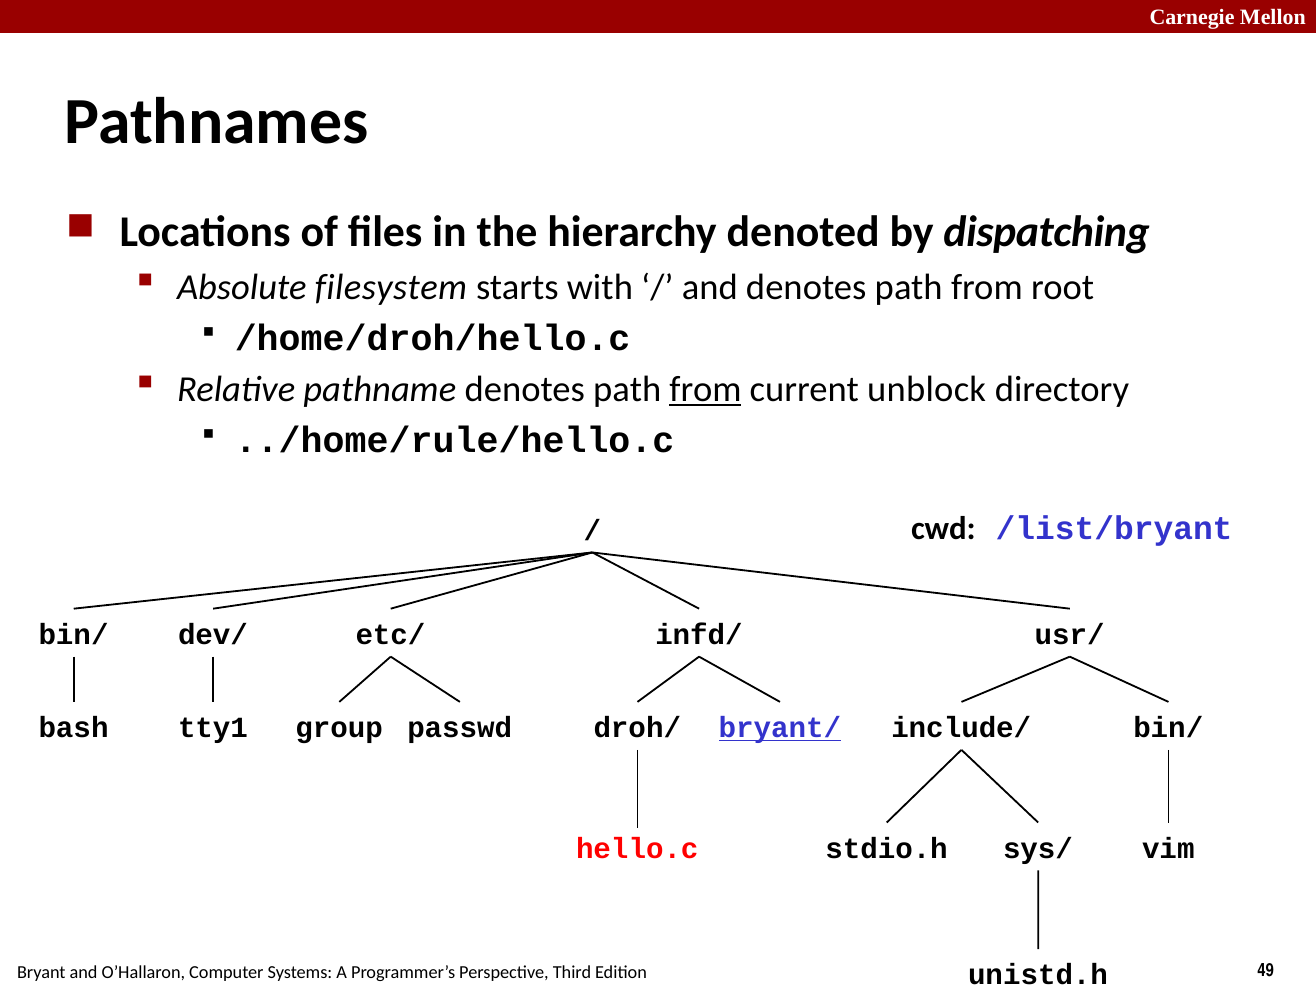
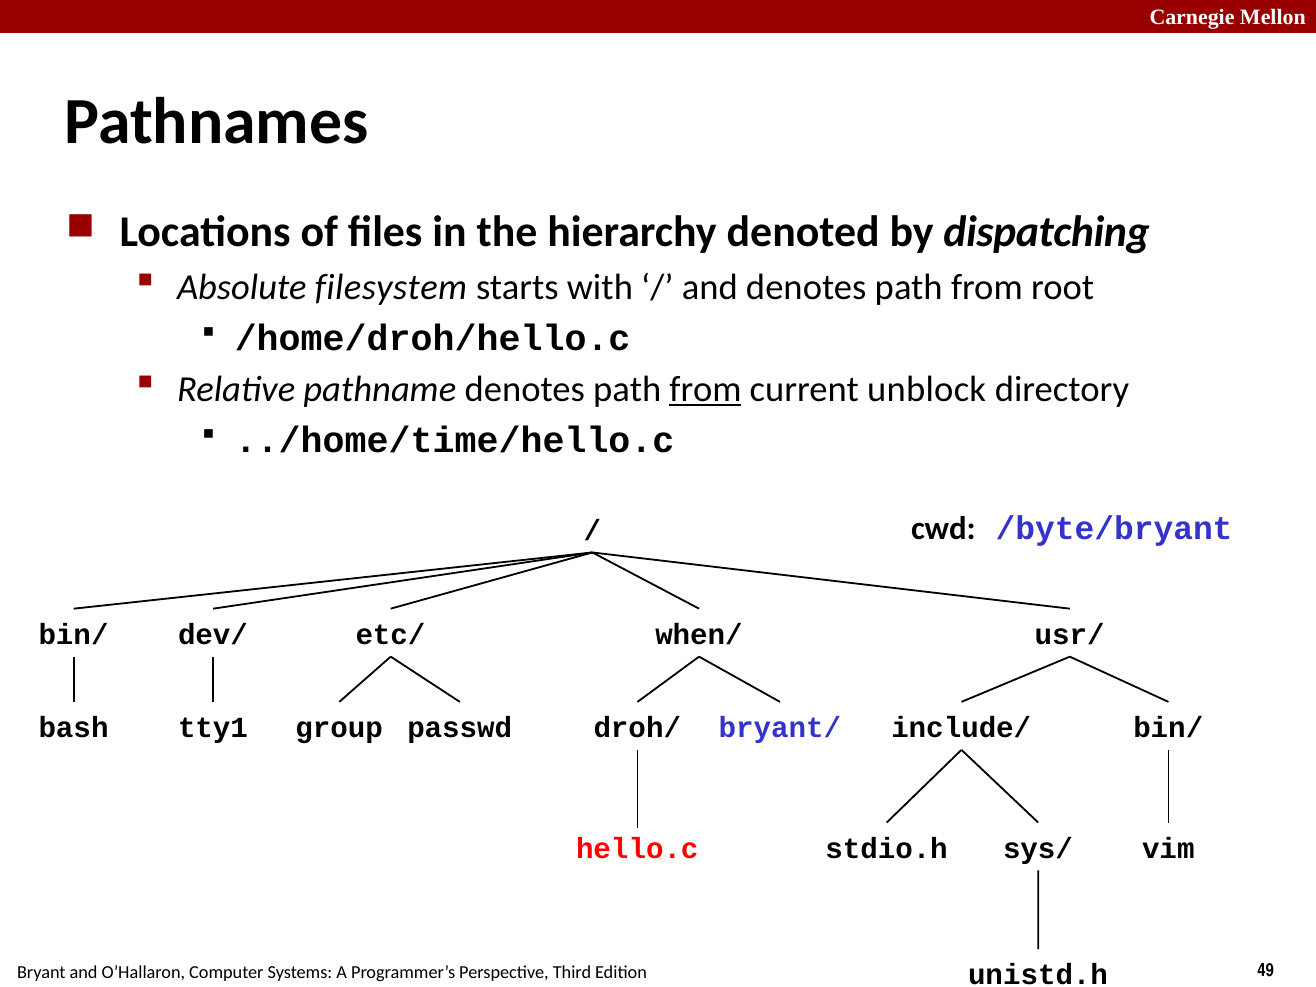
../home/rule/hello.c: ../home/rule/hello.c -> ../home/time/hello.c
/list/bryant: /list/bryant -> /byte/bryant
infd/: infd/ -> when/
bryant/ underline: present -> none
